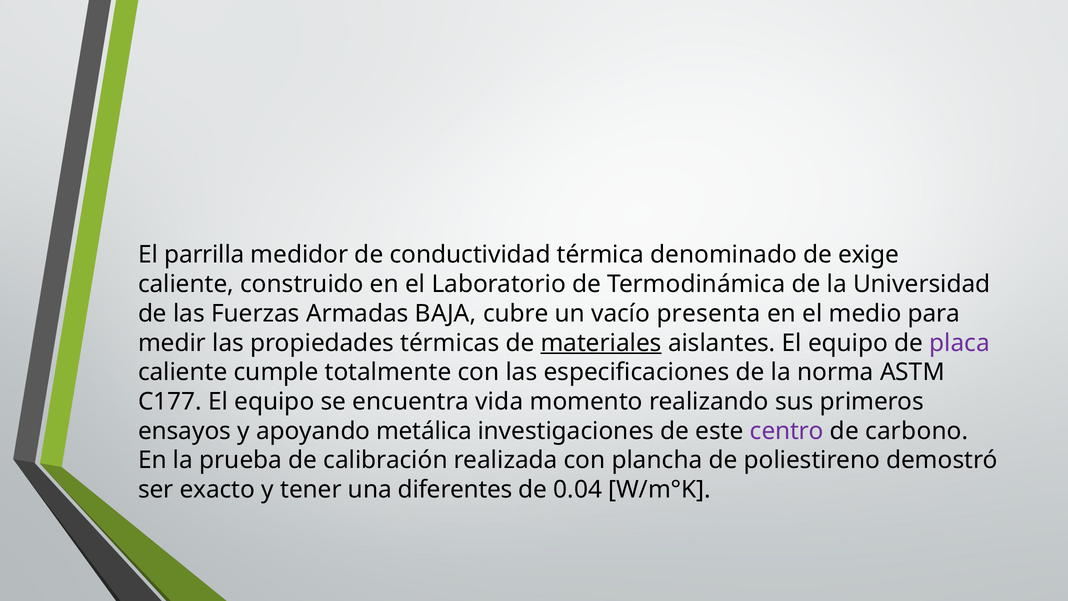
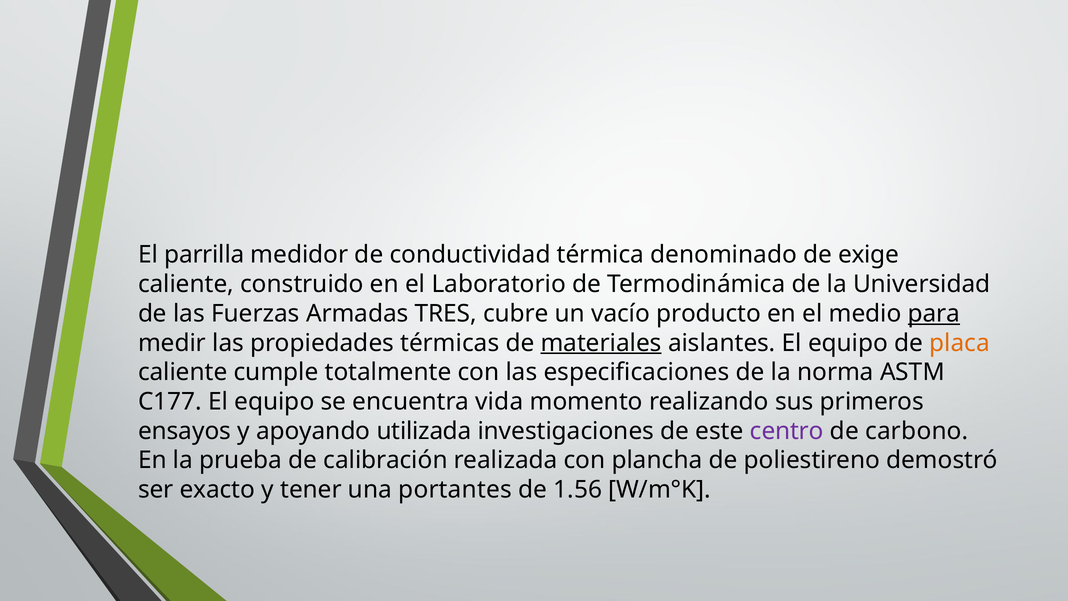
BAJA: BAJA -> TRES
presenta: presenta -> producto
para underline: none -> present
placa colour: purple -> orange
metálica: metálica -> utilizada
diferentes: diferentes -> portantes
0.04: 0.04 -> 1.56
